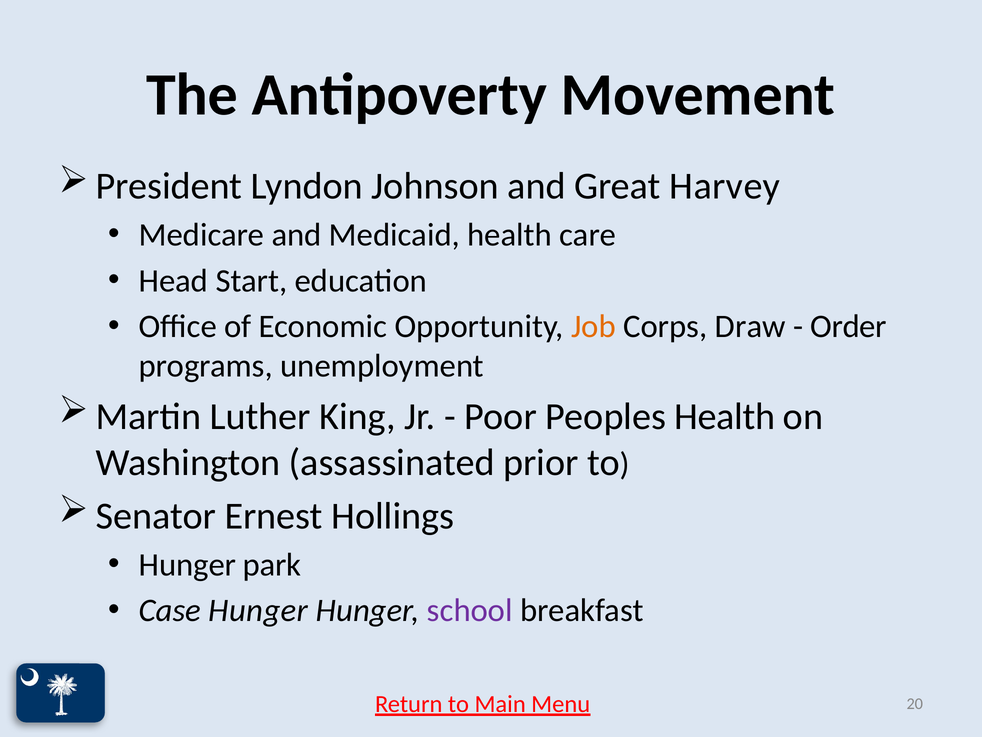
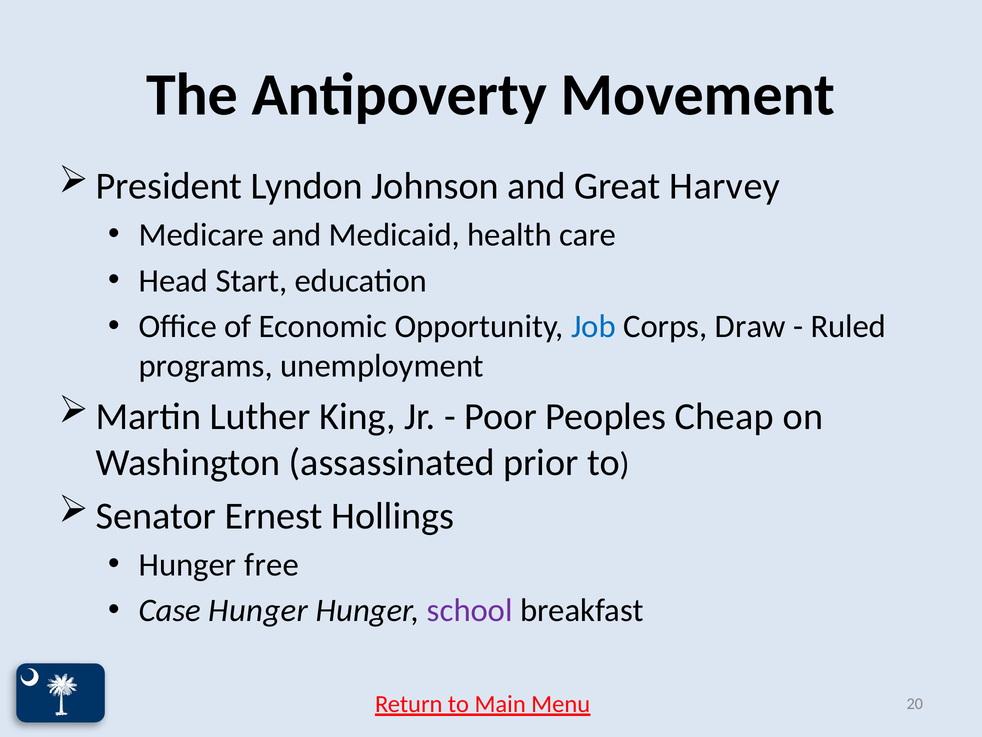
Job colour: orange -> blue
Order: Order -> Ruled
Peoples Health: Health -> Cheap
park: park -> free
